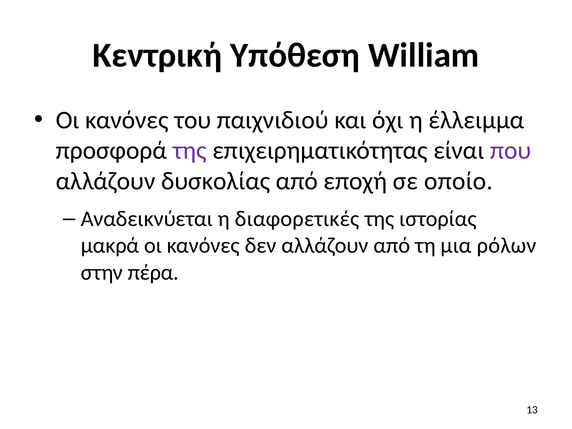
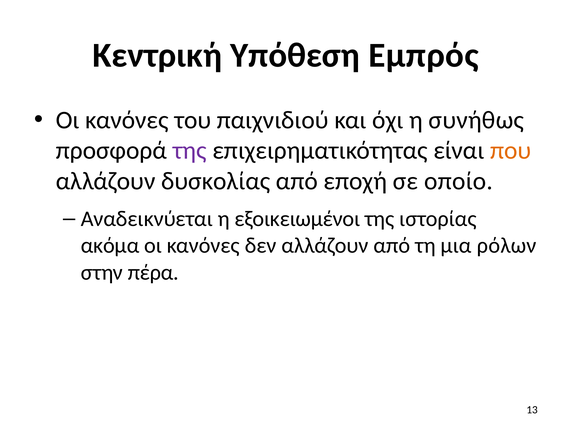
William: William -> Εμπρός
έλλειμμα: έλλειμμα -> συνήθως
που colour: purple -> orange
διαφορετικές: διαφορετικές -> εξοικειωμένοι
μακρά: μακρά -> ακόμα
